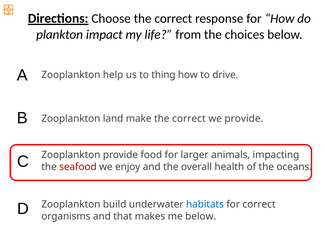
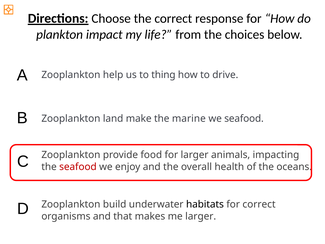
make the correct: correct -> marine
we provide: provide -> seafood
habitats colour: blue -> black
me below: below -> larger
